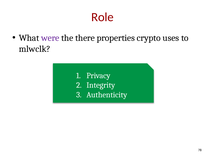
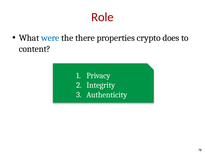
were colour: purple -> blue
uses: uses -> does
mlwclk: mlwclk -> content
